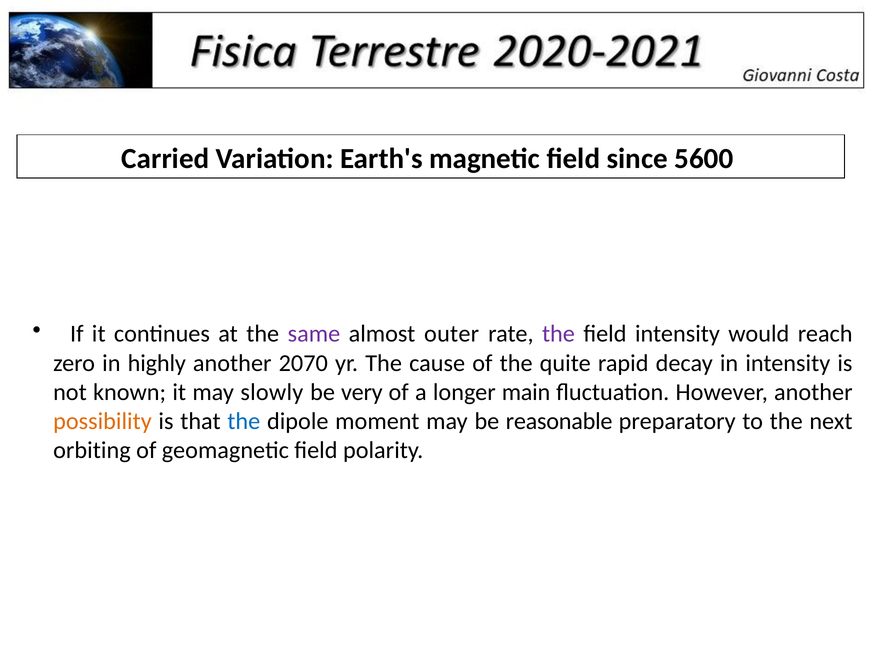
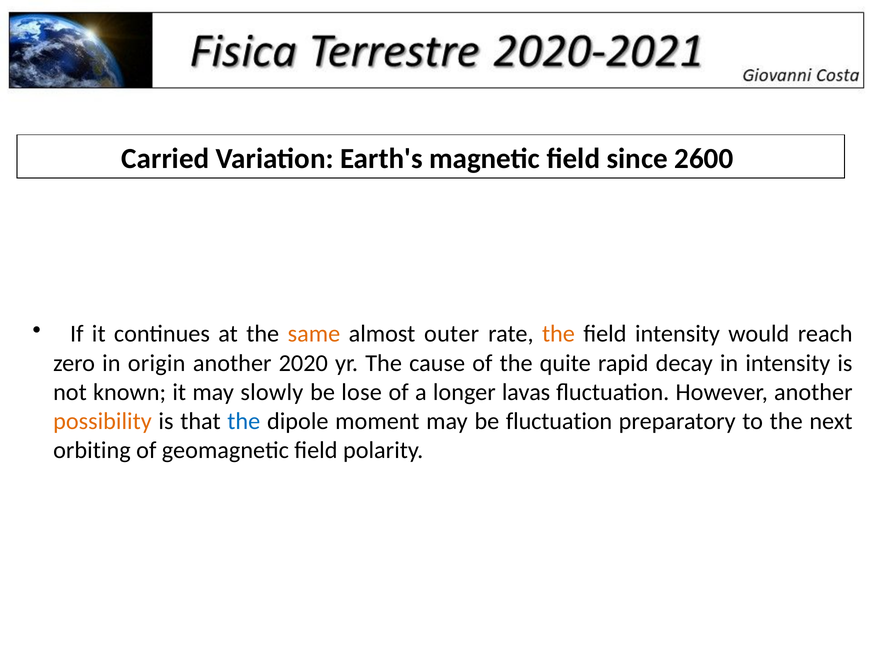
5600: 5600 -> 2600
same colour: purple -> orange
the at (558, 334) colour: purple -> orange
highly: highly -> origin
2070: 2070 -> 2020
very: very -> lose
main: main -> lavas
be reasonable: reasonable -> fluctuation
